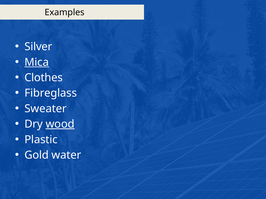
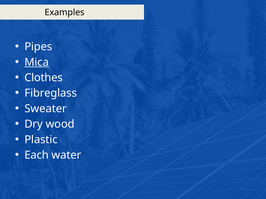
Silver: Silver -> Pipes
wood underline: present -> none
Gold: Gold -> Each
